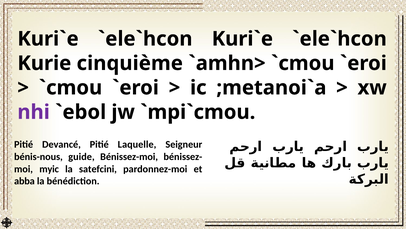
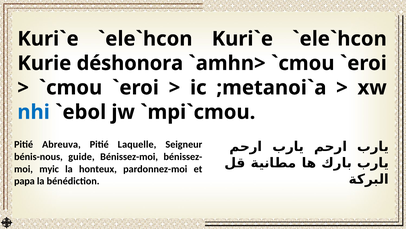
cinquième: cinquième -> déshonora
nhi colour: purple -> blue
Devancé: Devancé -> Abreuva
satefcini: satefcini -> honteux
abba: abba -> papa
